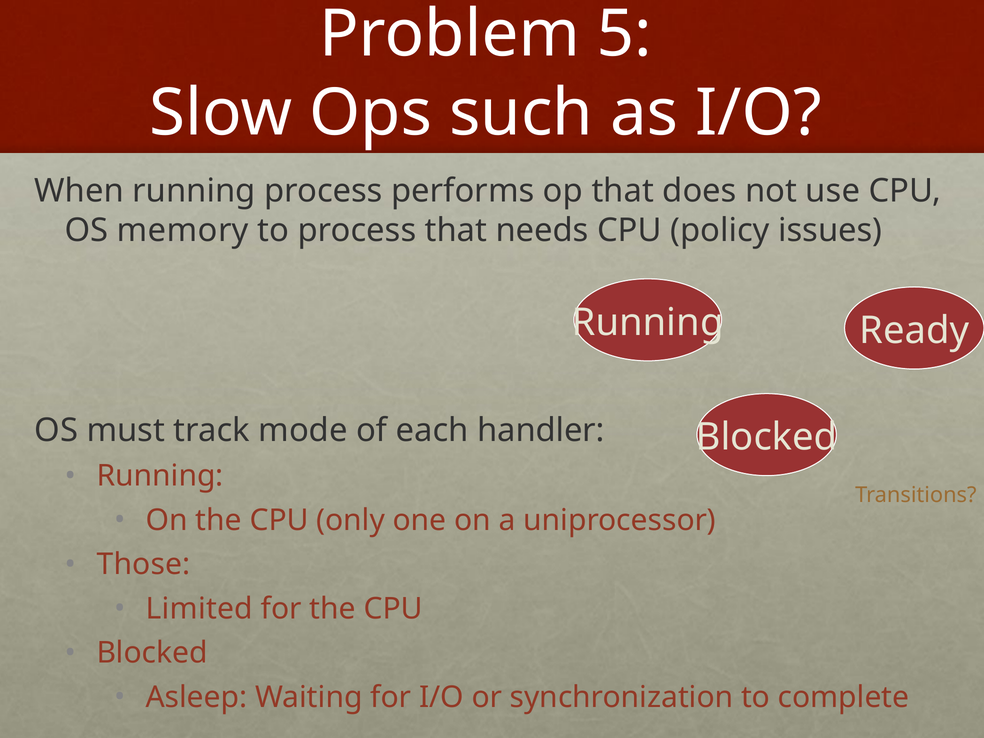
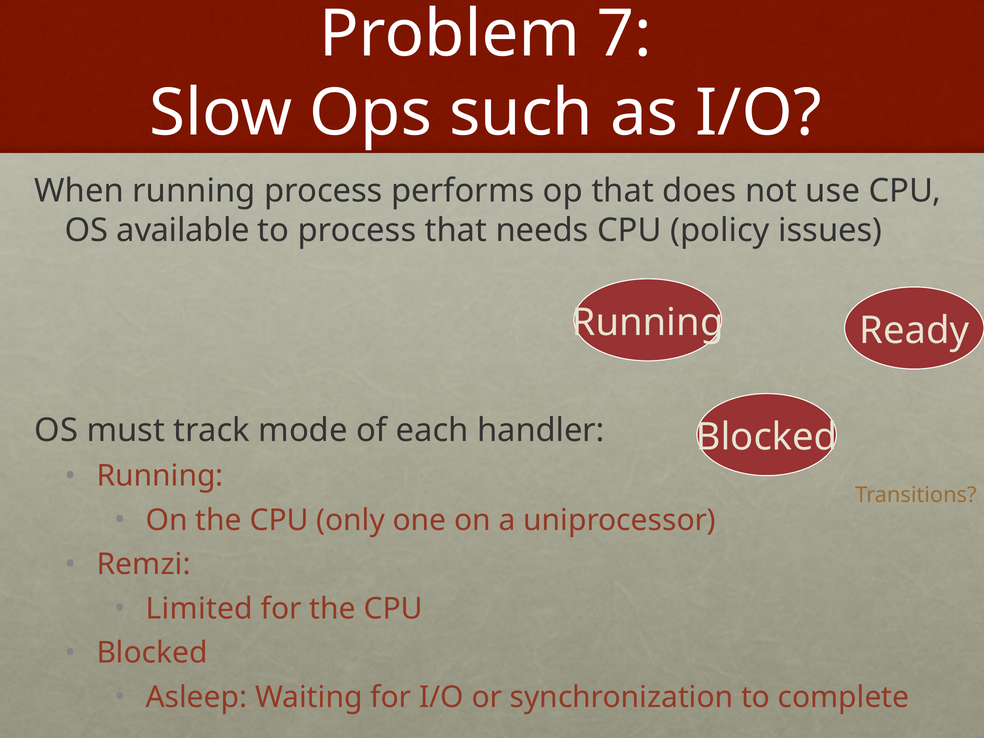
5: 5 -> 7
memory: memory -> available
Those: Those -> Remzi
